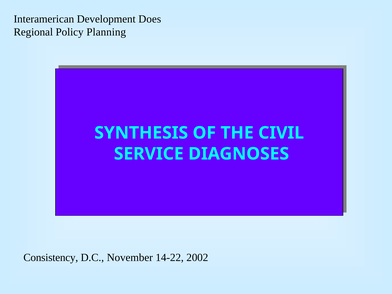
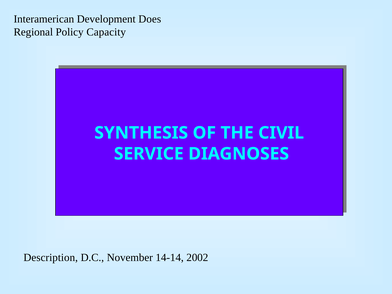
Planning: Planning -> Capacity
Consistency: Consistency -> Description
14-22: 14-22 -> 14-14
